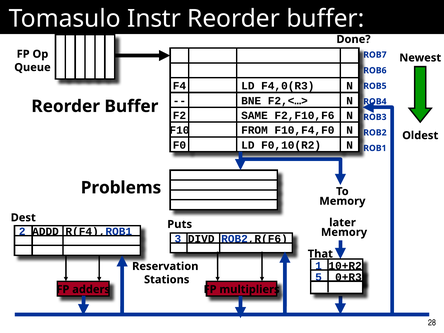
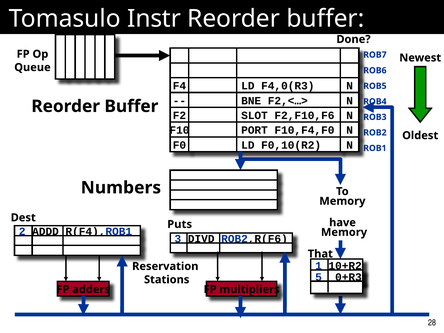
SAME: SAME -> SLOT
FROM: FROM -> PORT
Problems: Problems -> Numbers
later: later -> have
